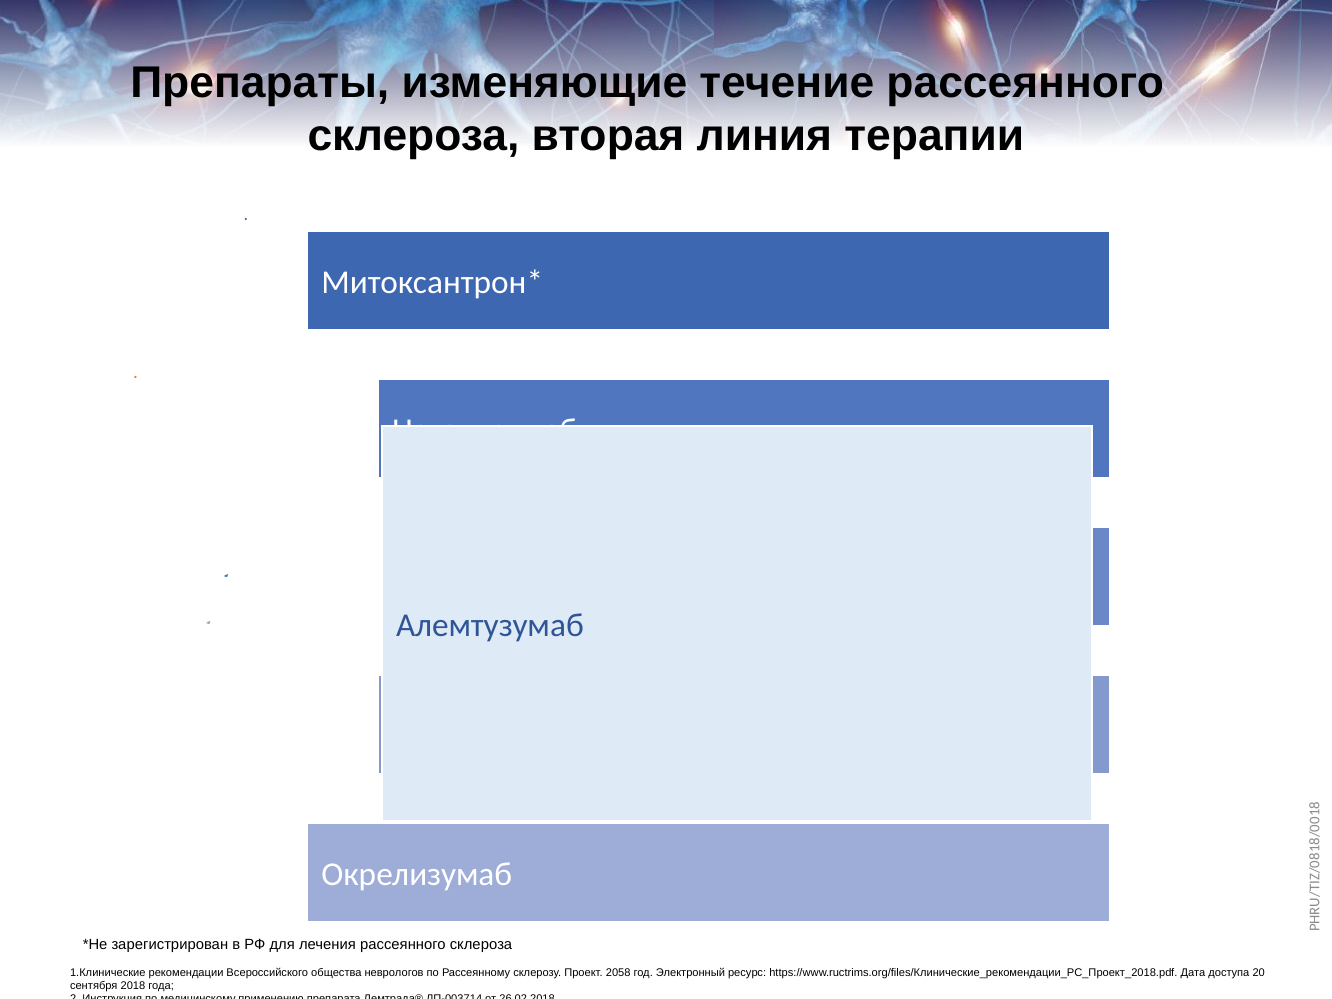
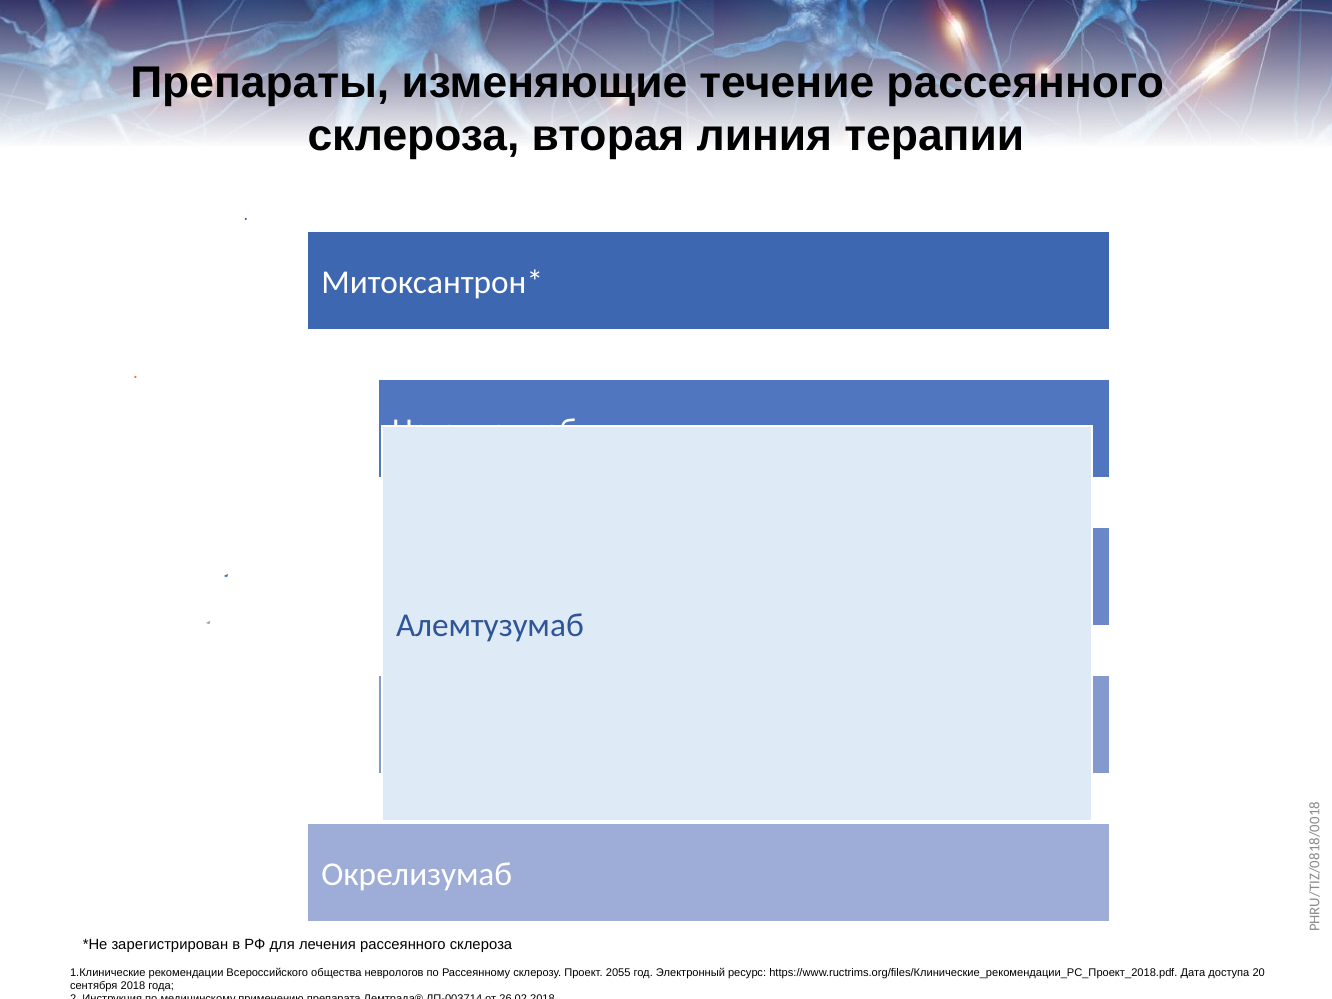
2058: 2058 -> 2055
